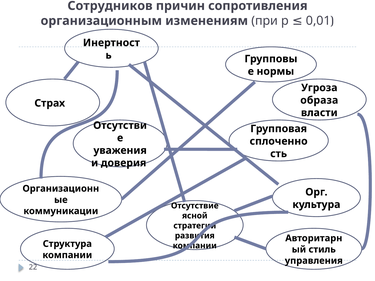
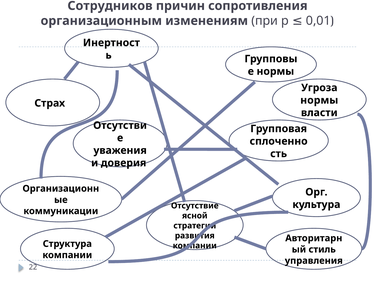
образа at (319, 100): образа -> нормы
